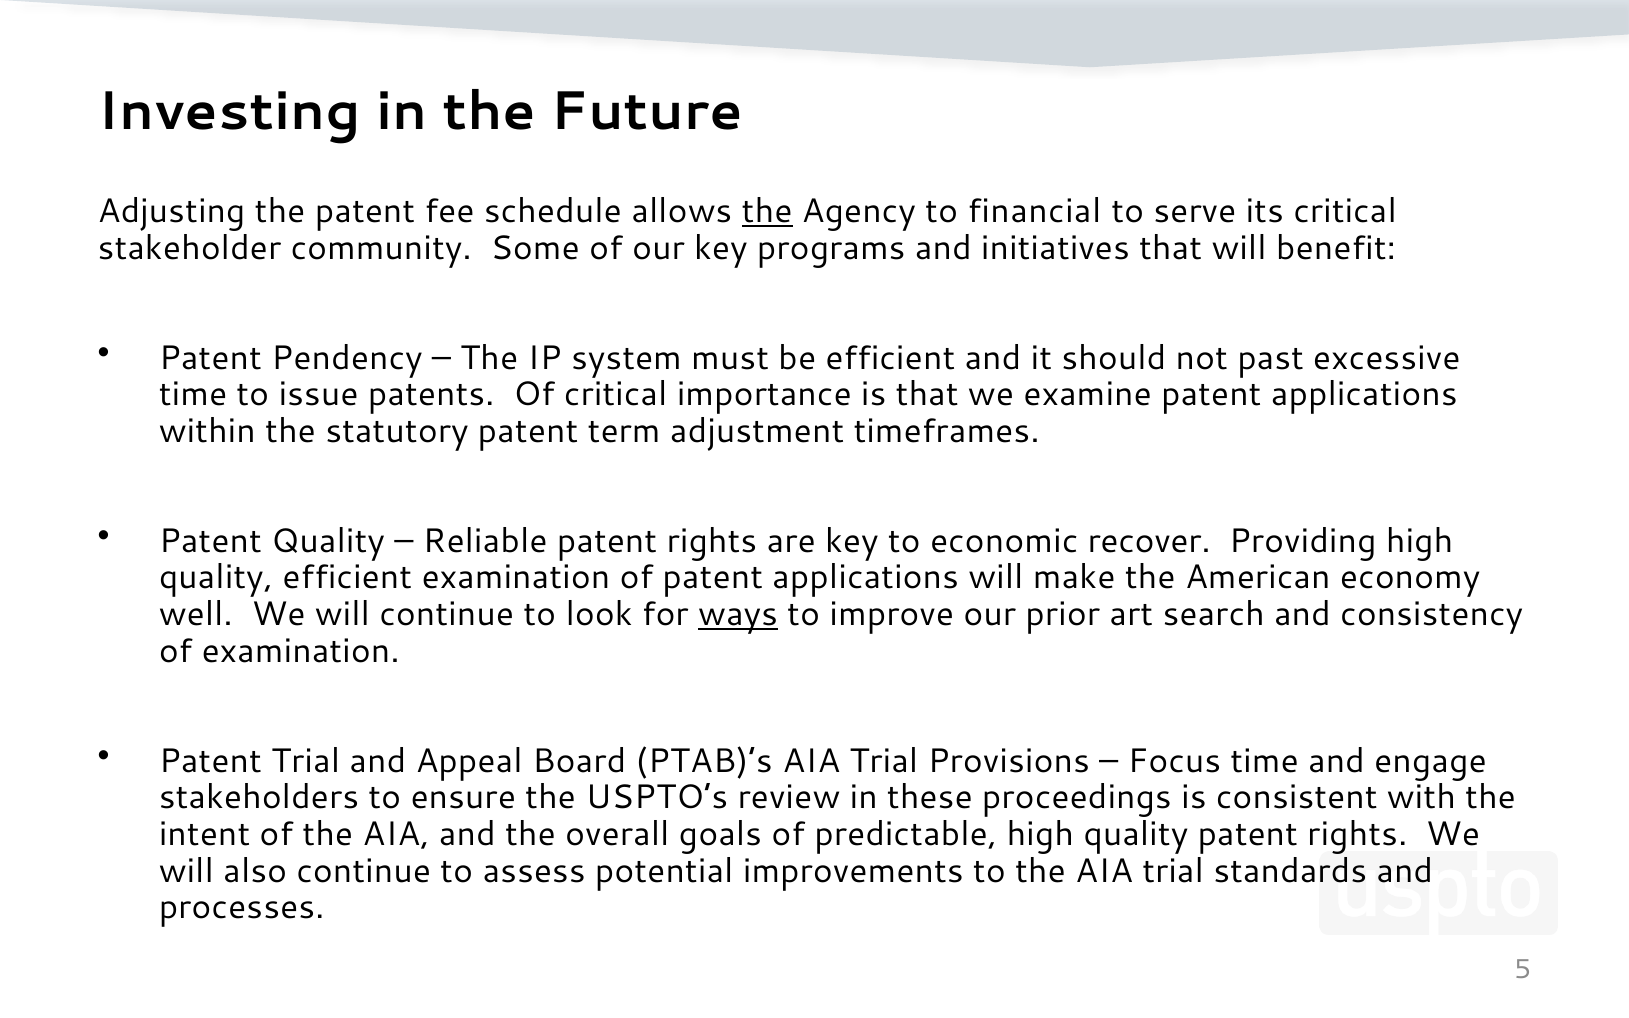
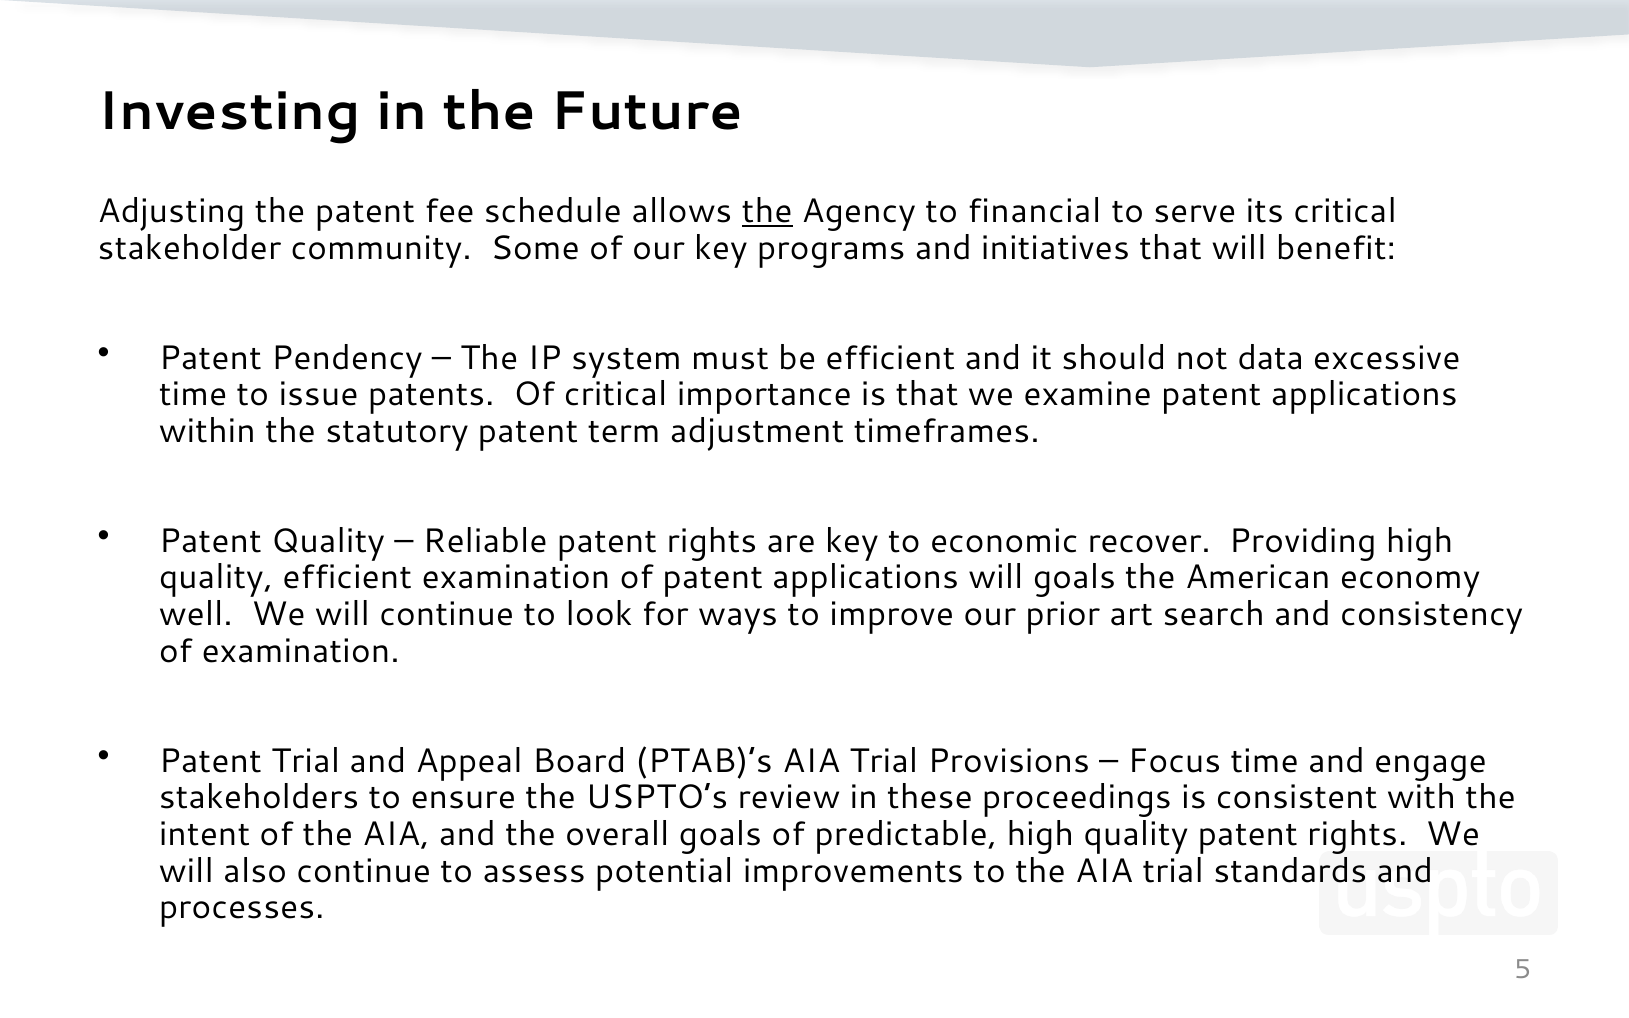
past: past -> data
will make: make -> goals
ways underline: present -> none
